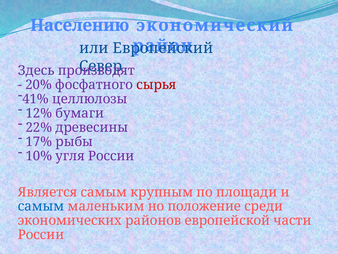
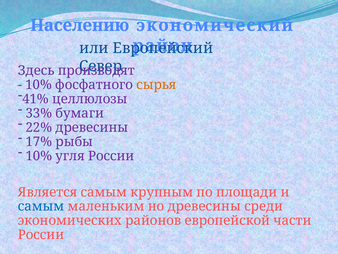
20% at (39, 85): 20% -> 10%
сырья colour: red -> orange
12%: 12% -> 33%
но положение: положение -> древесины
